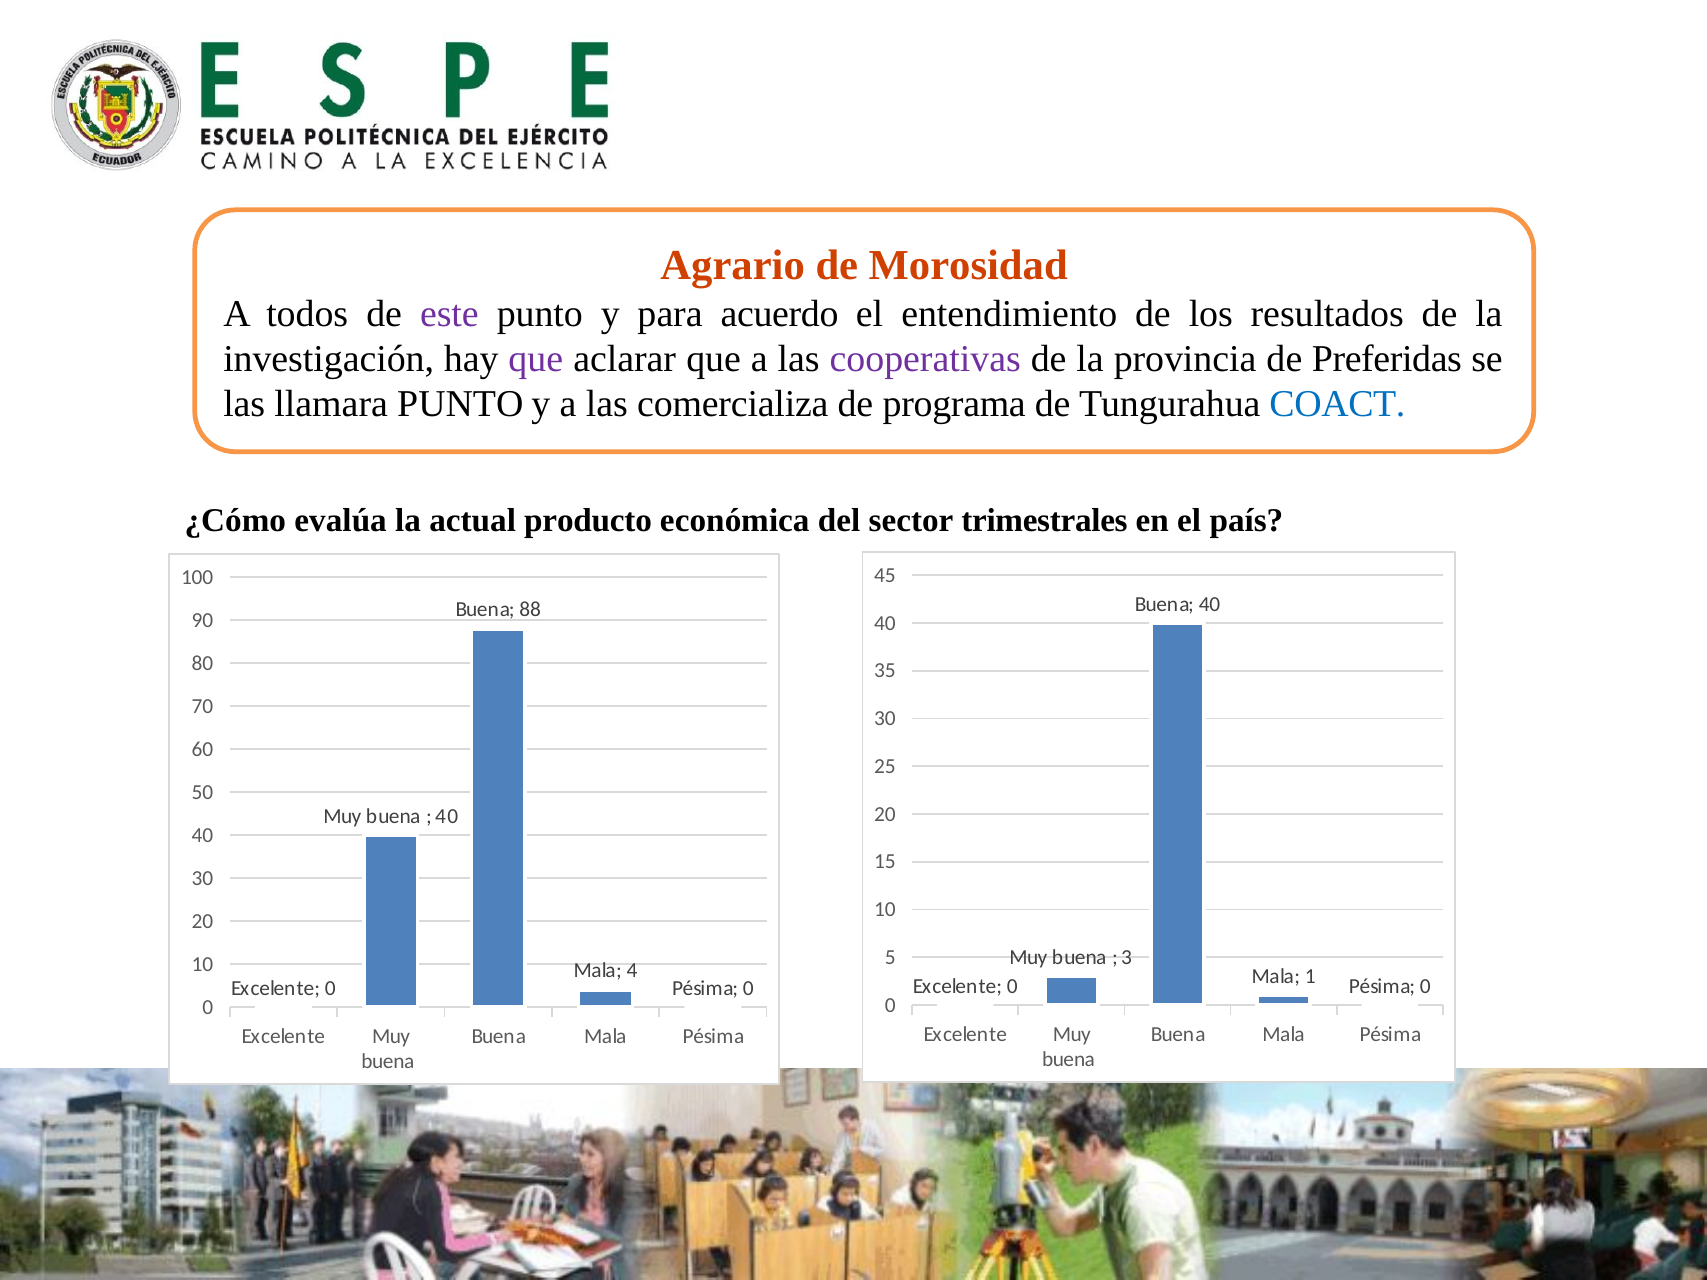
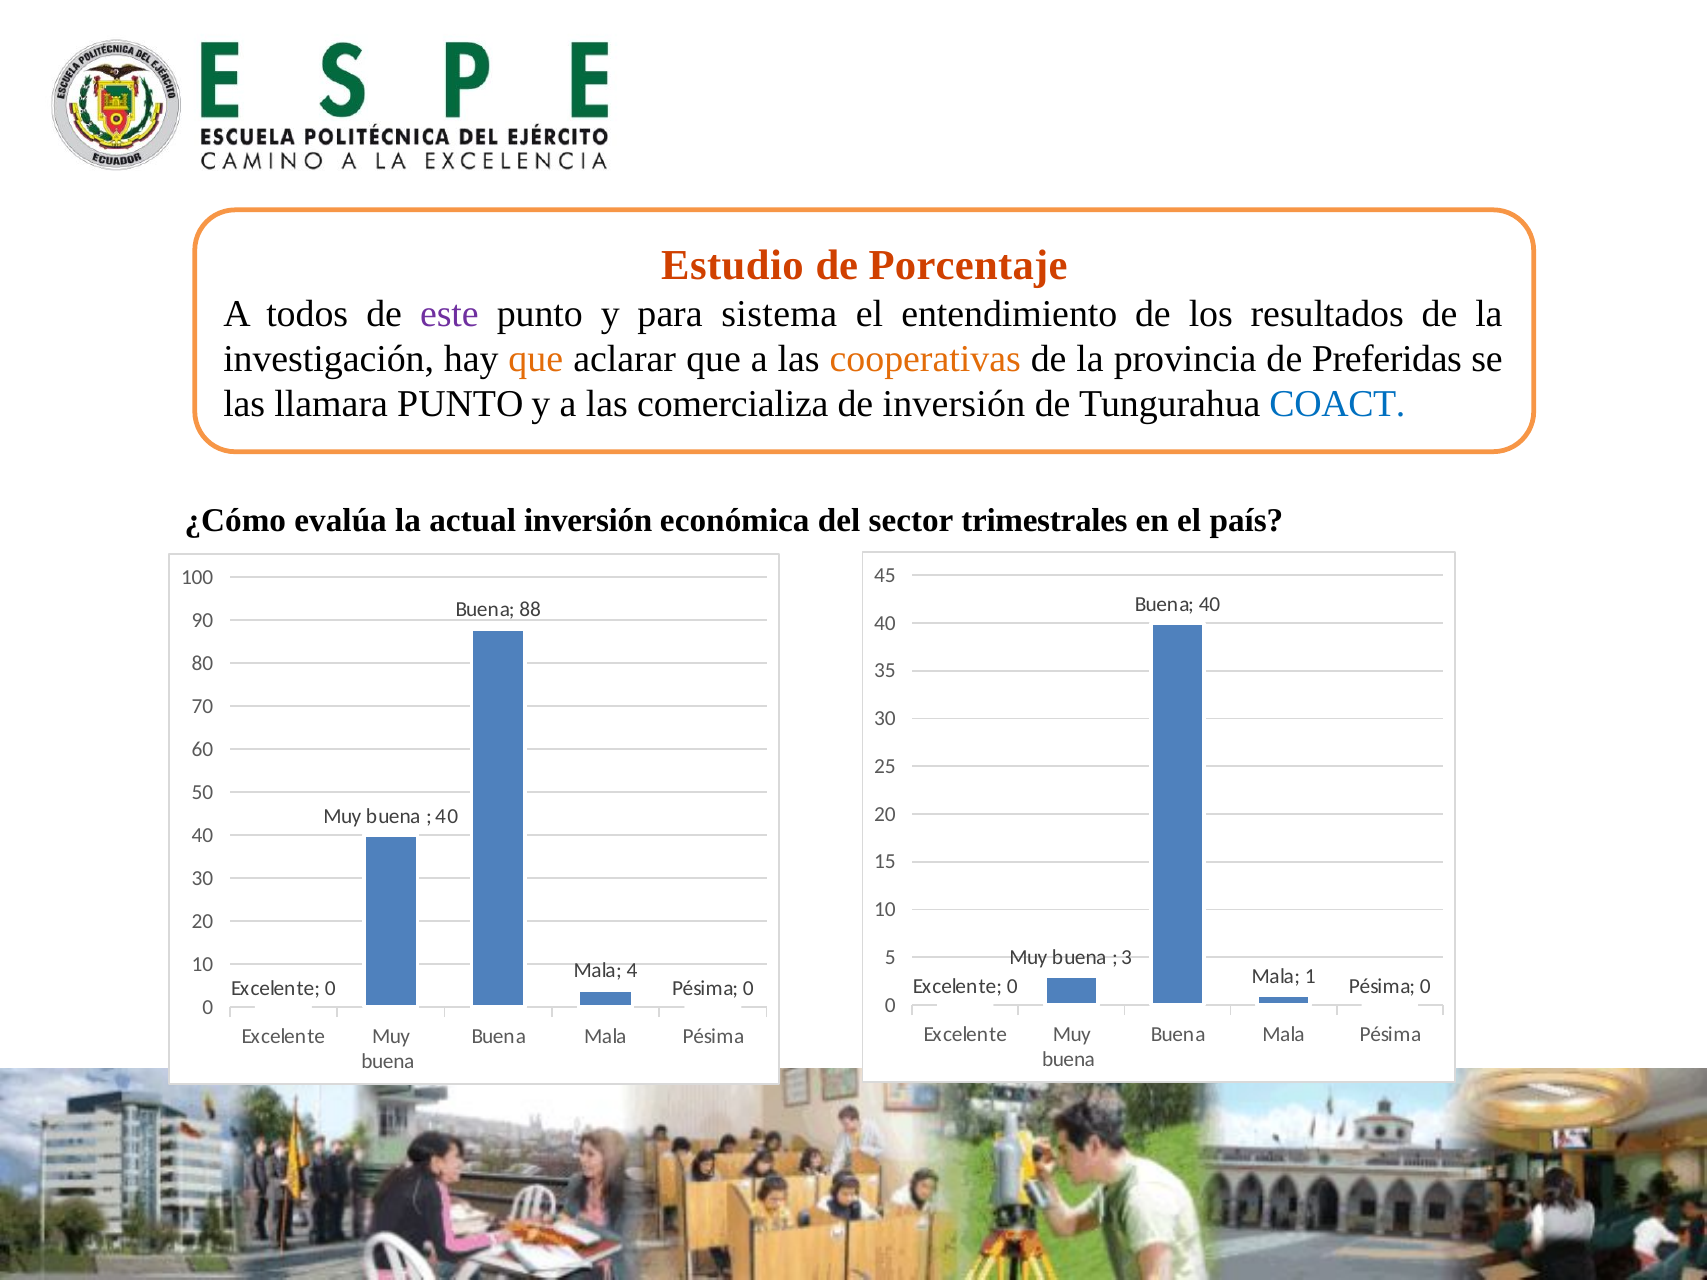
Agrario: Agrario -> Estudio
Morosidad: Morosidad -> Porcentaje
acuerdo: acuerdo -> sistema
que at (536, 359) colour: purple -> orange
cooperativas colour: purple -> orange
de programa: programa -> inversión
actual producto: producto -> inversión
